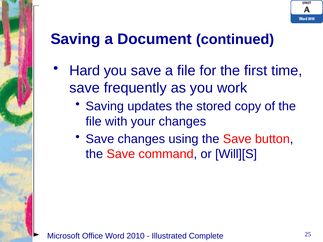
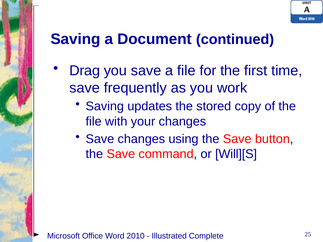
Hard: Hard -> Drag
